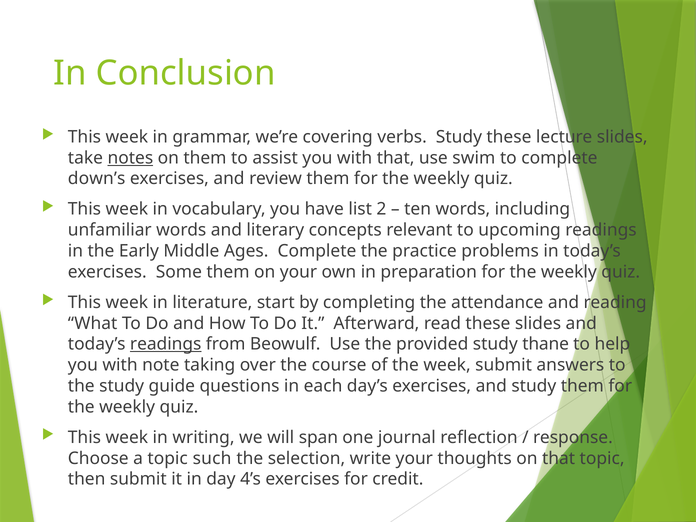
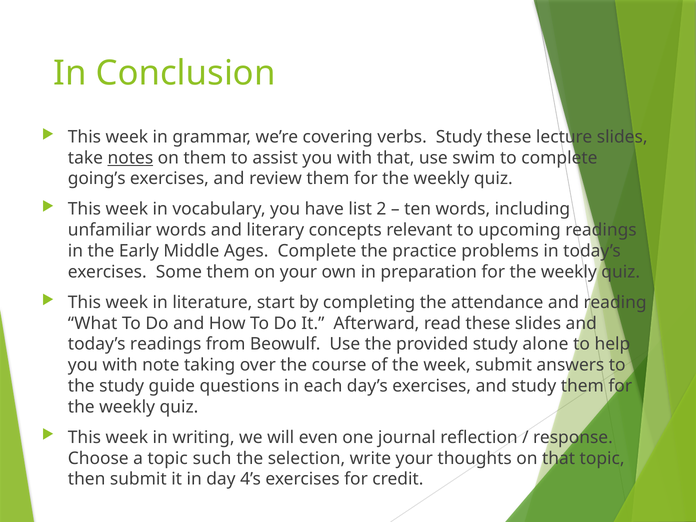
down’s: down’s -> going’s
readings at (166, 344) underline: present -> none
thane: thane -> alone
span: span -> even
